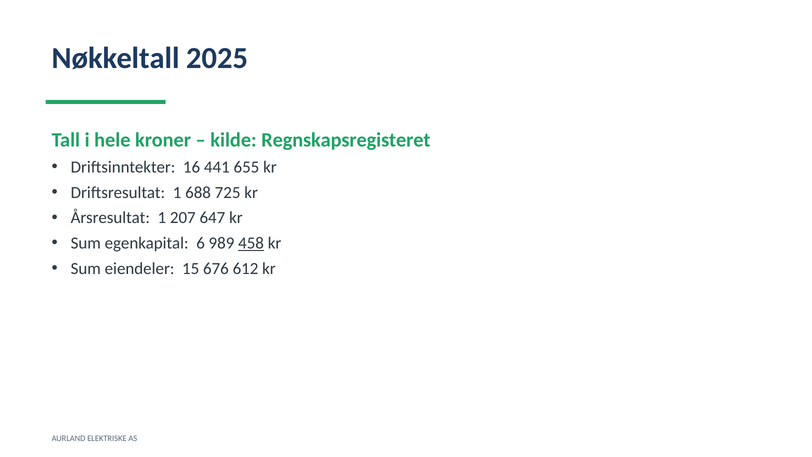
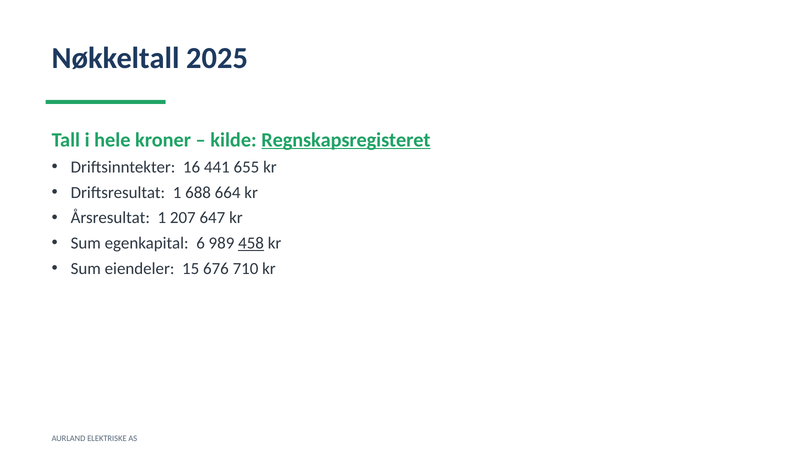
Regnskapsregisteret underline: none -> present
725: 725 -> 664
612: 612 -> 710
